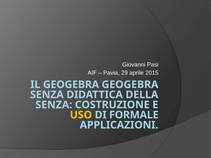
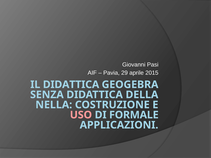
IL GEOGEBRA: GEOGEBRA -> DIDATTICA
SENZA at (54, 105): SENZA -> NELLA
USO colour: yellow -> pink
